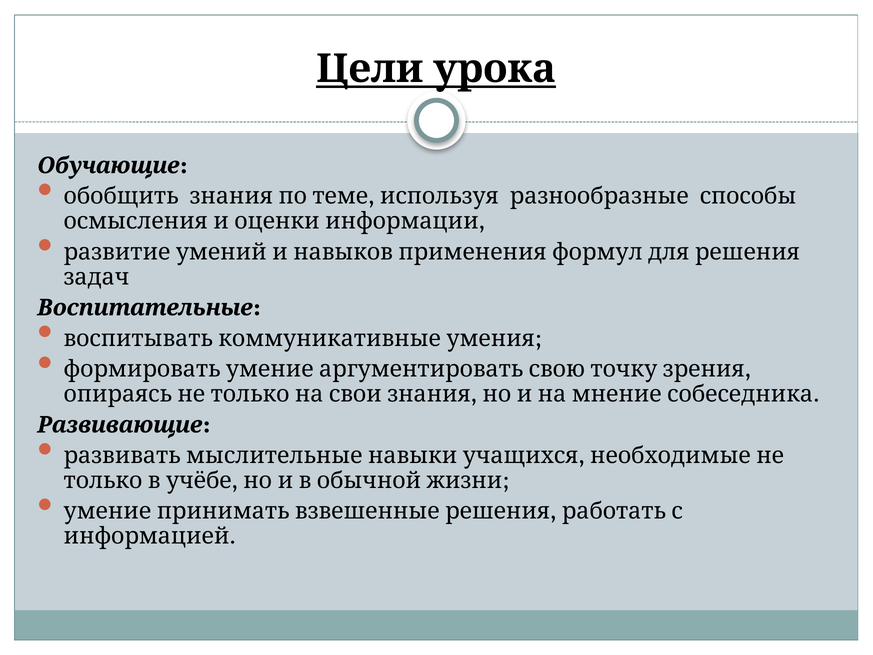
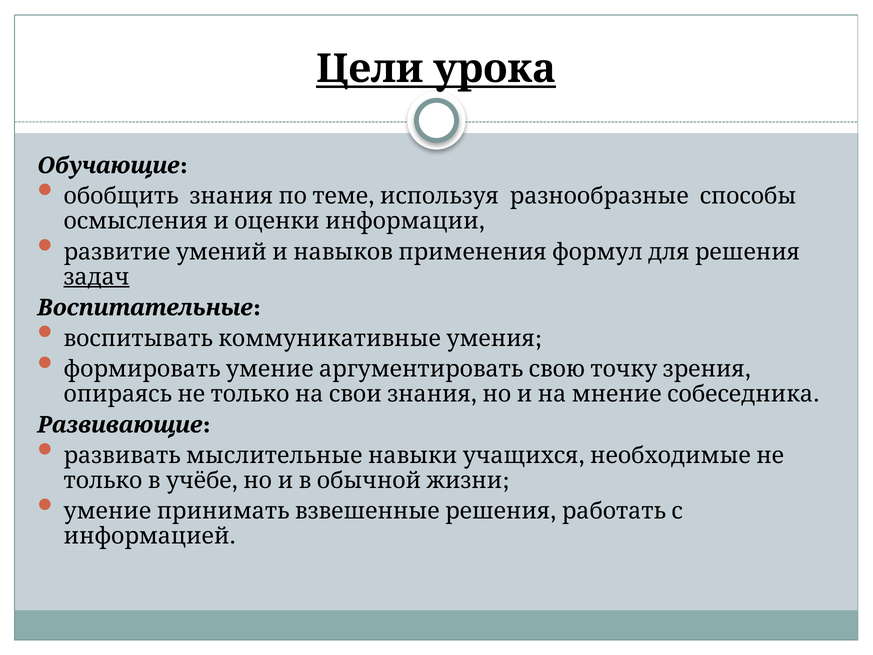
задач underline: none -> present
